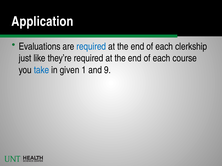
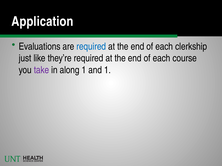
take colour: blue -> purple
given: given -> along
and 9: 9 -> 1
